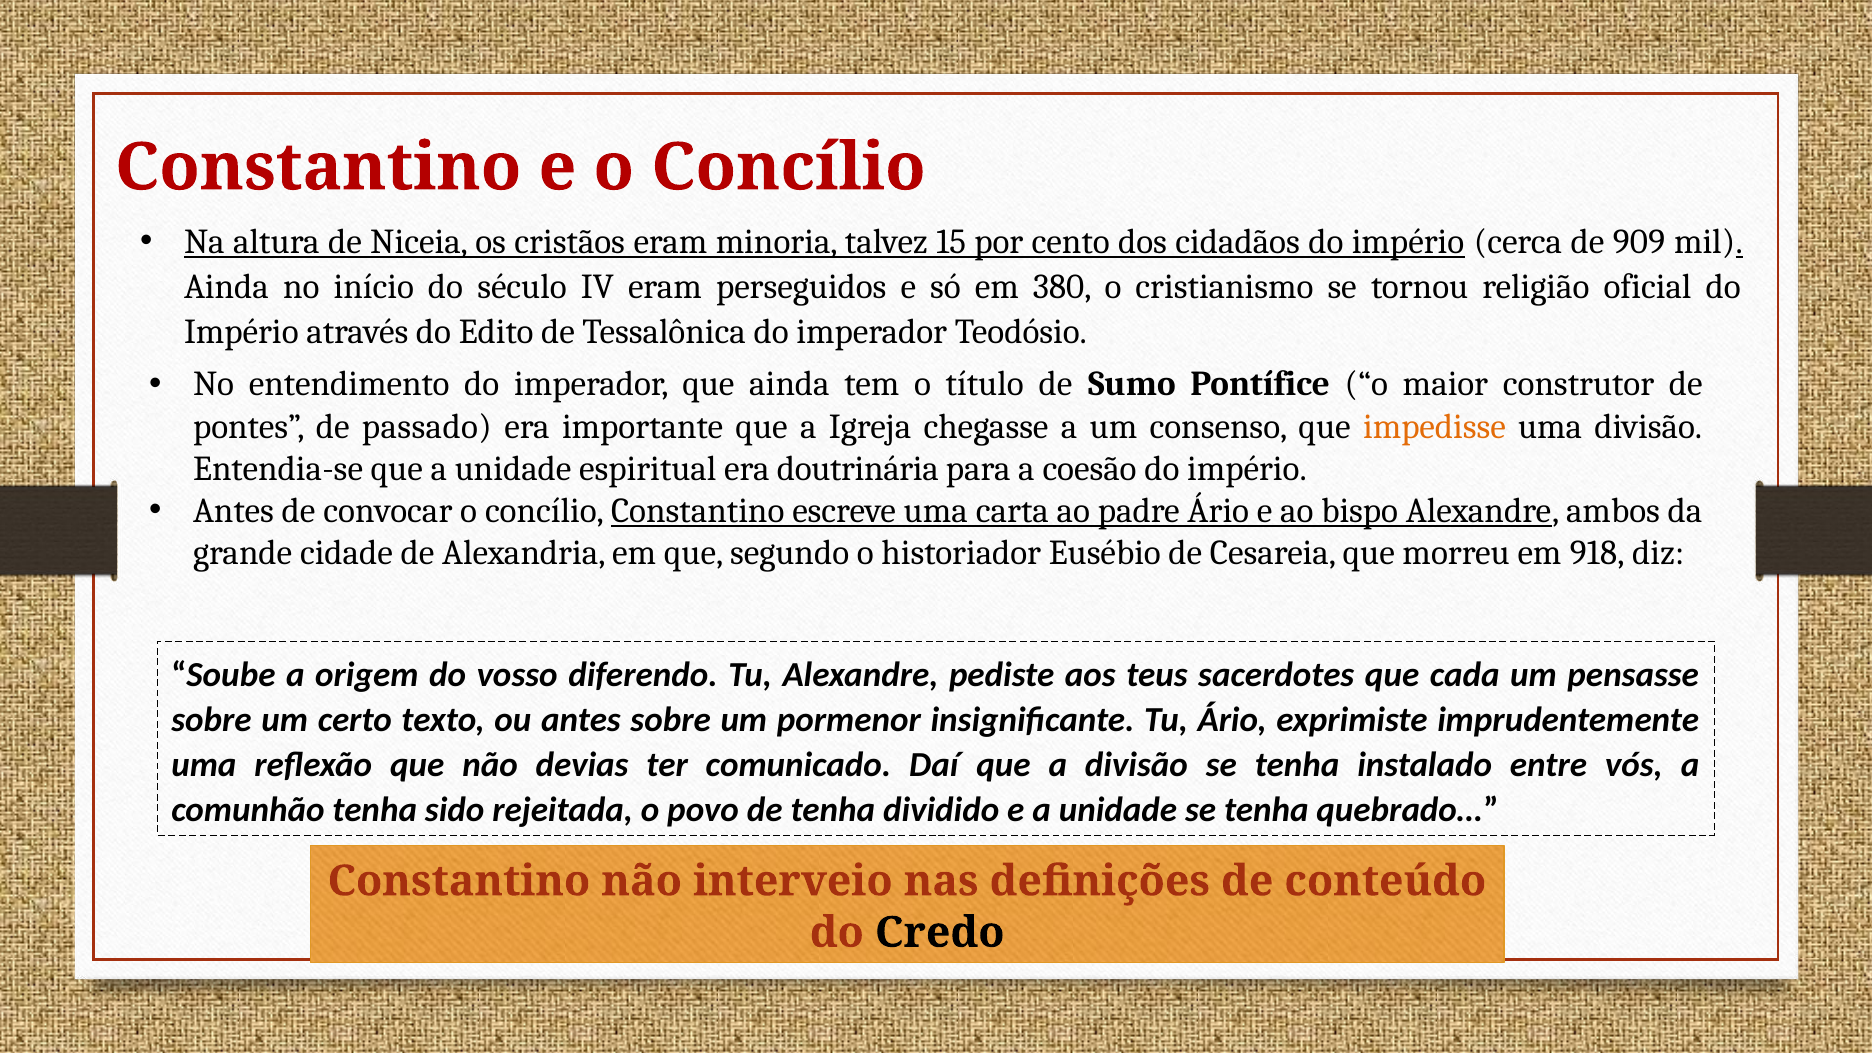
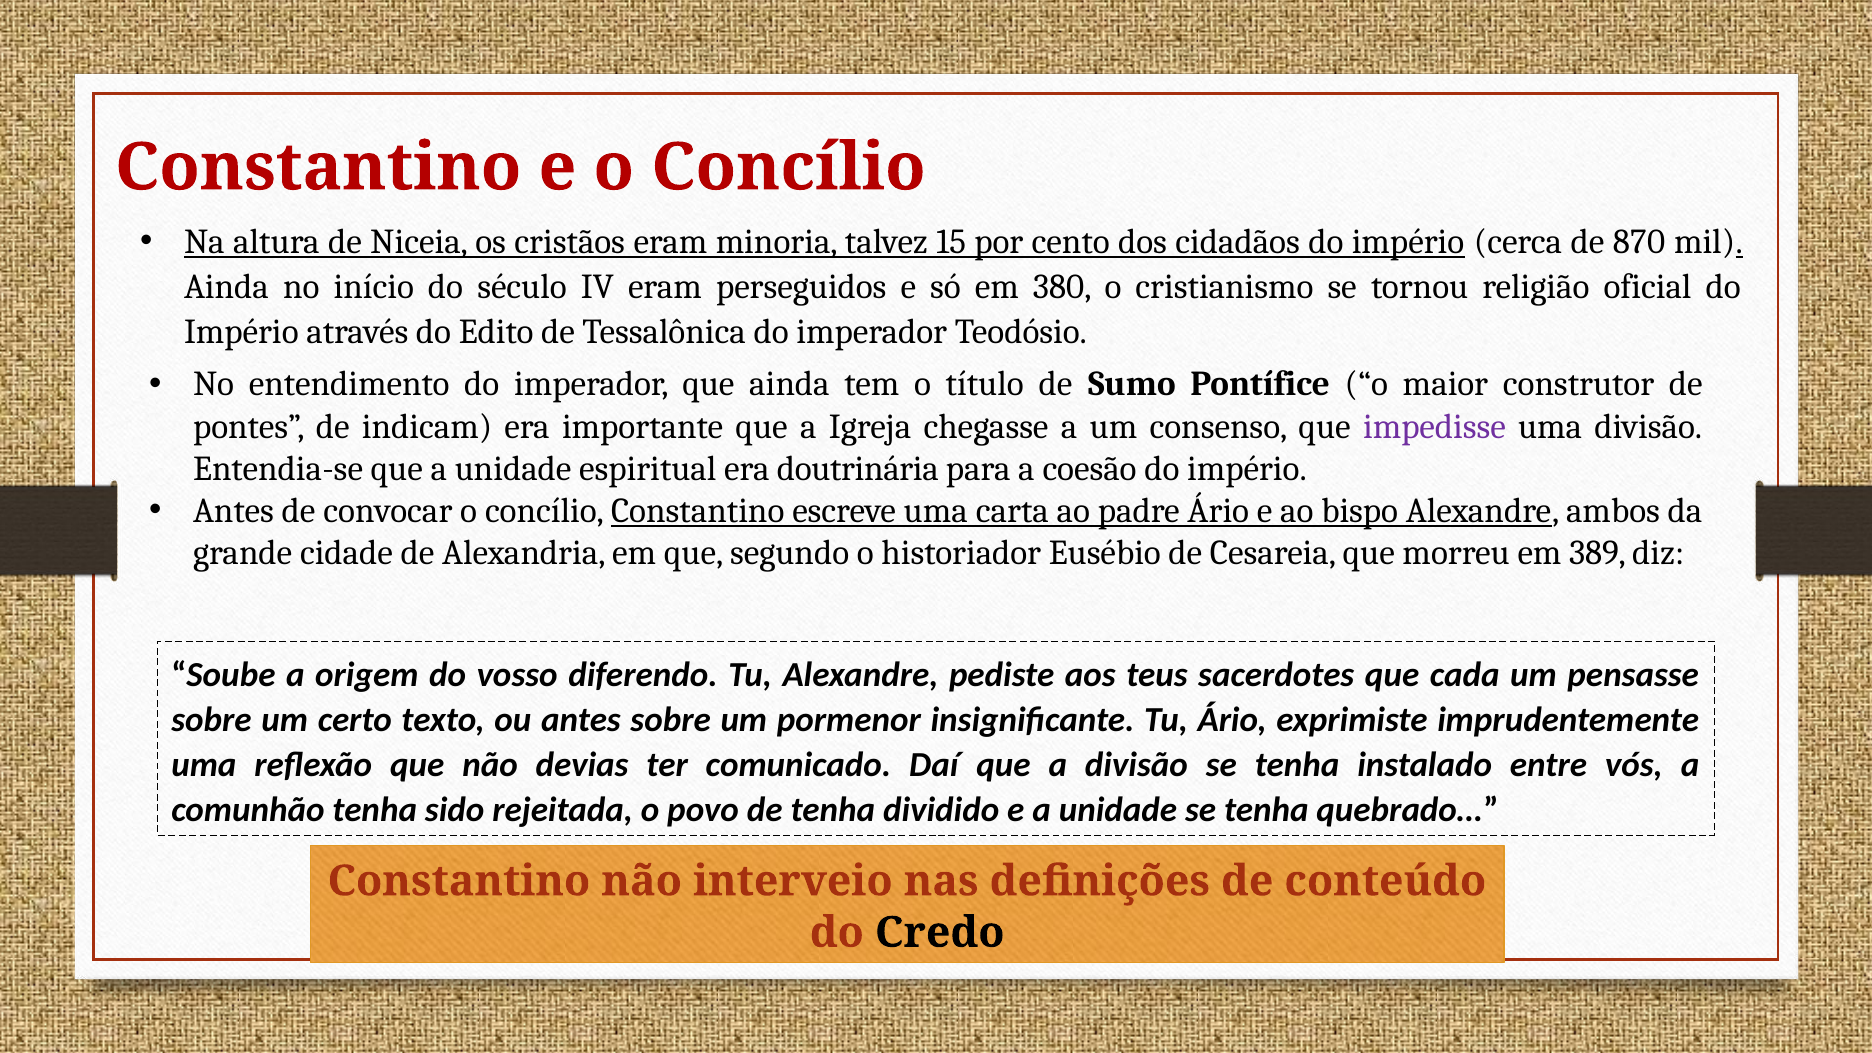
909: 909 -> 870
passado: passado -> indicam
impedisse colour: orange -> purple
918: 918 -> 389
